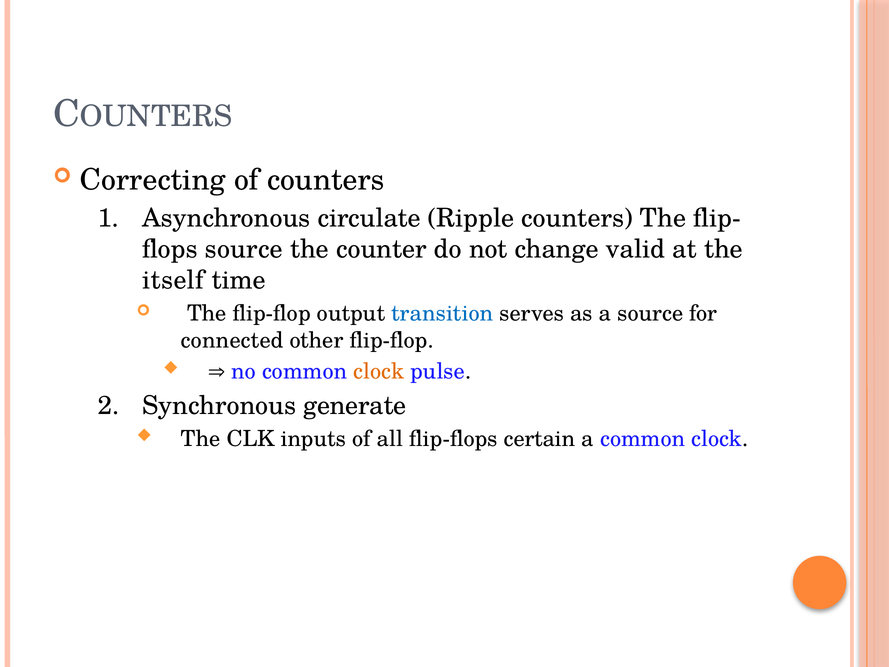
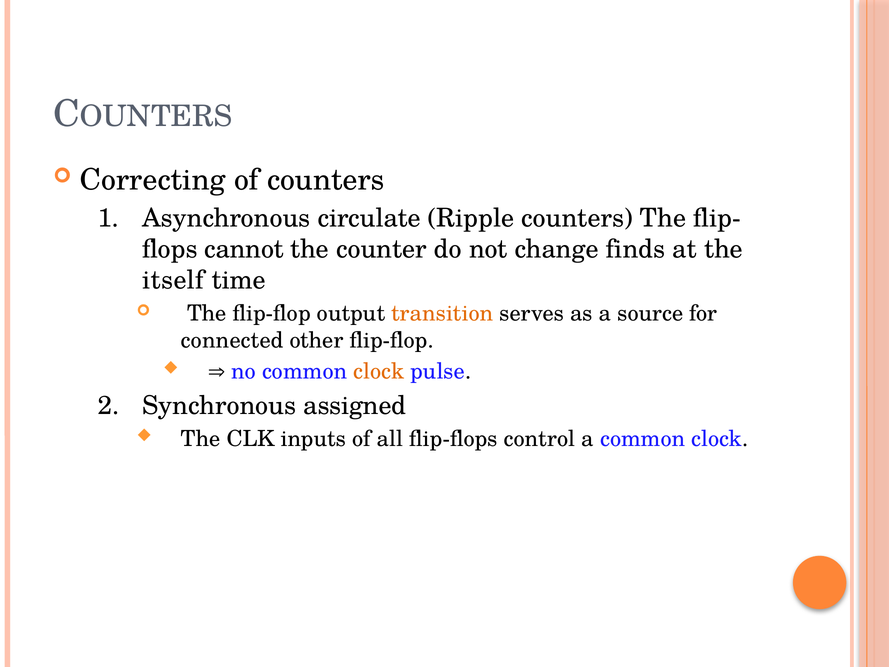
source at (244, 249): source -> cannot
valid: valid -> finds
transition colour: blue -> orange
generate: generate -> assigned
certain: certain -> control
